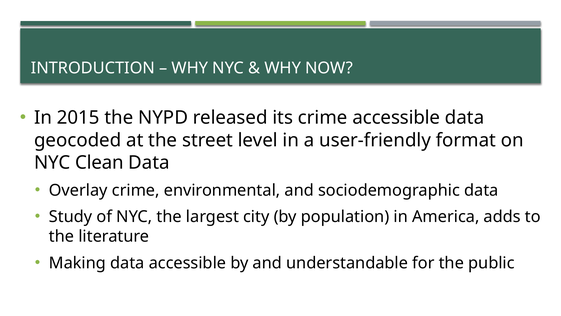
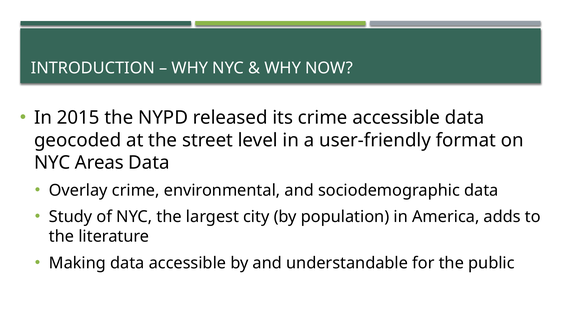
Clean: Clean -> Areas
